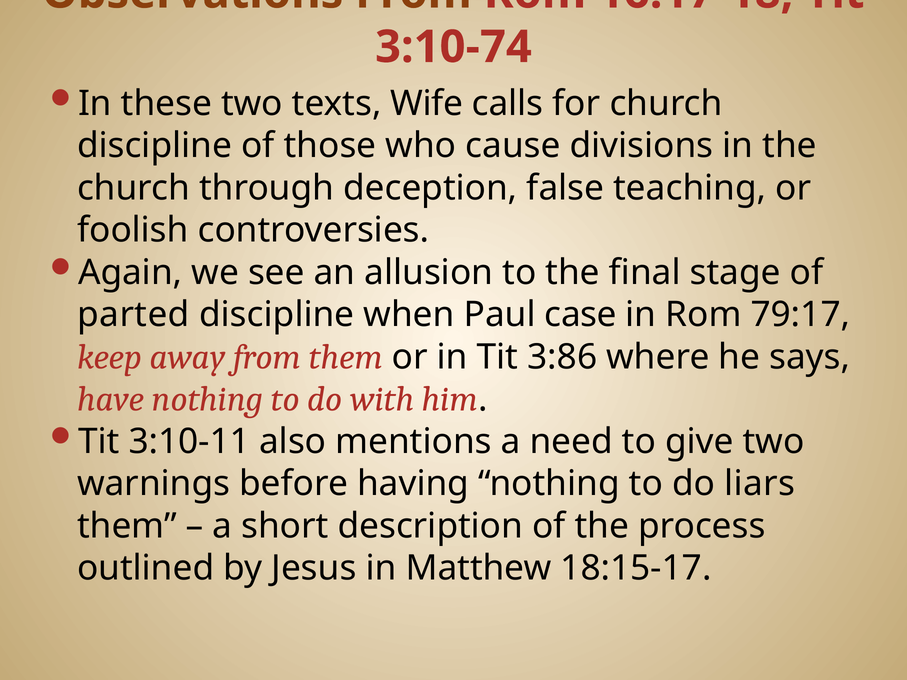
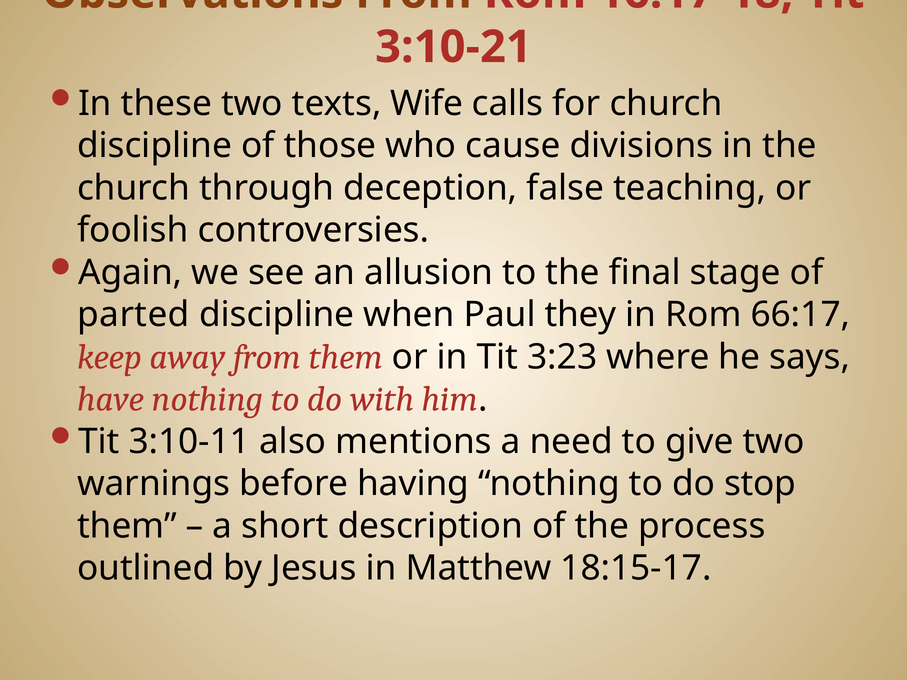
3:10-74: 3:10-74 -> 3:10-21
case: case -> they
79:17: 79:17 -> 66:17
3:86: 3:86 -> 3:23
liars: liars -> stop
